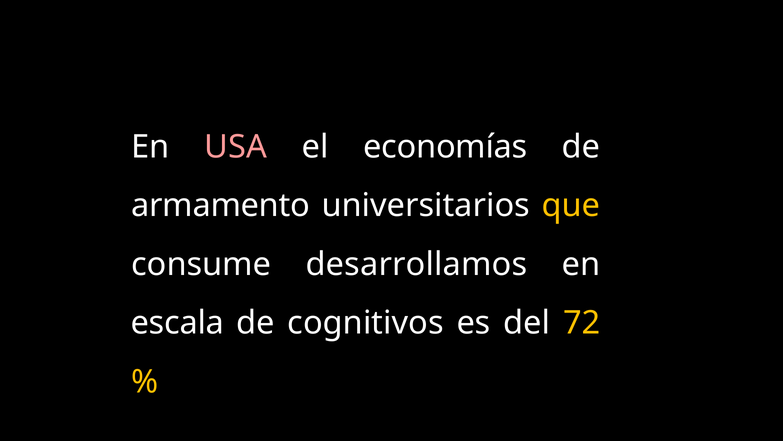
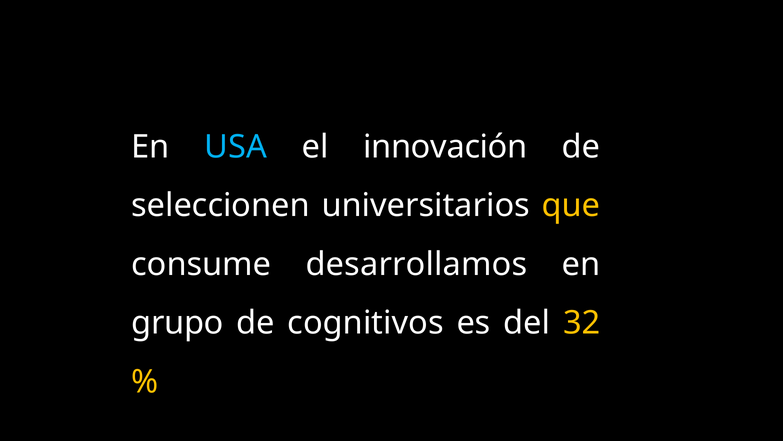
USA colour: pink -> light blue
economías: economías -> innovación
armamento: armamento -> seleccionen
escala: escala -> grupo
72: 72 -> 32
